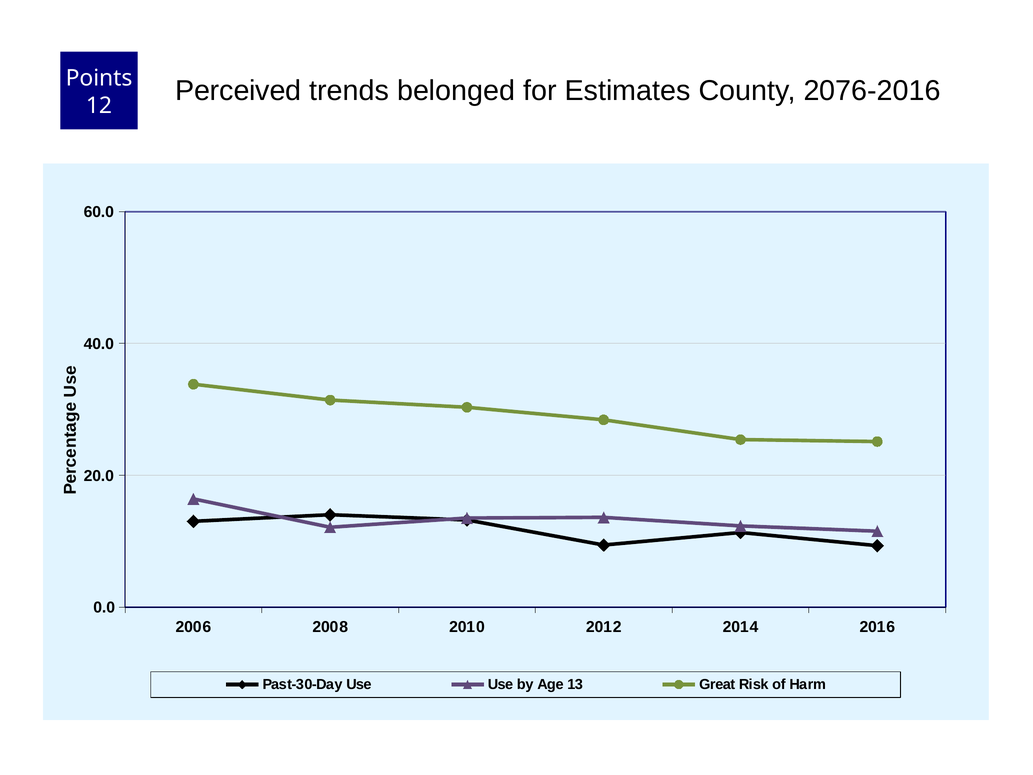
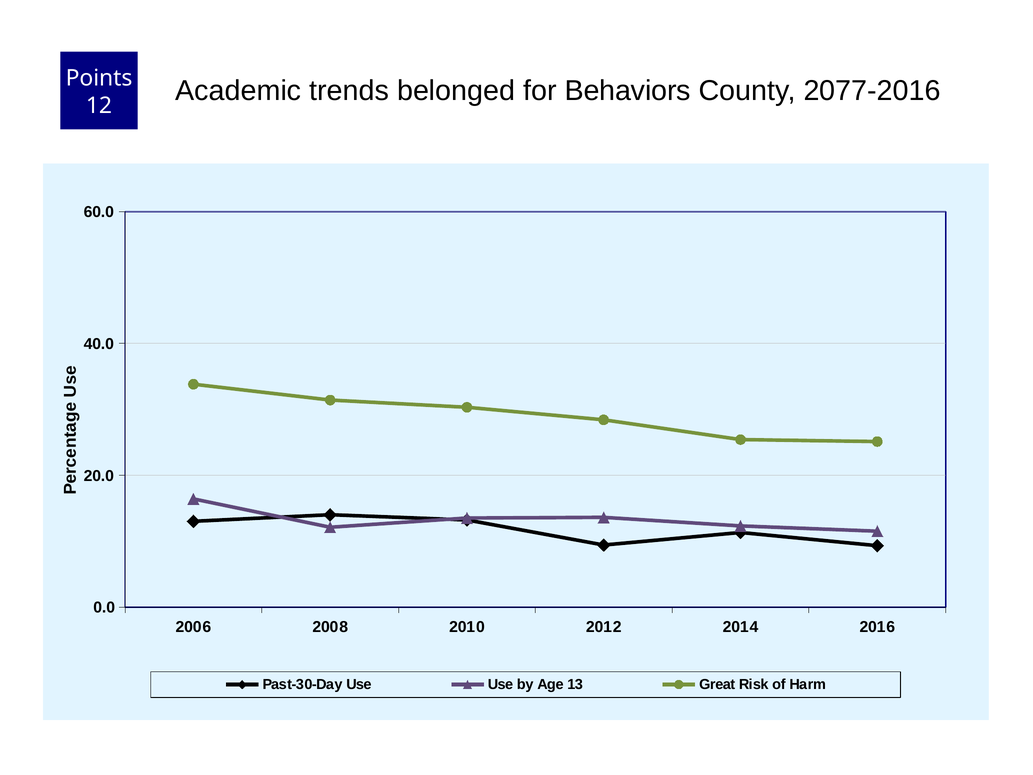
Perceived: Perceived -> Academic
Estimates: Estimates -> Behaviors
2076-2016: 2076-2016 -> 2077-2016
